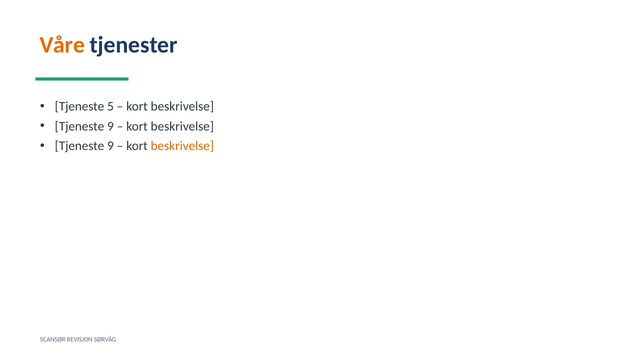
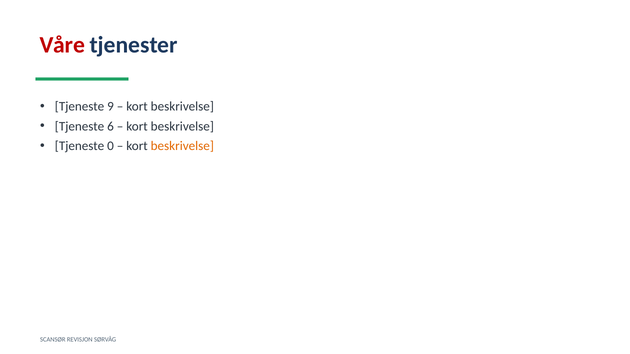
Våre colour: orange -> red
5: 5 -> 9
9 at (110, 126): 9 -> 6
9 at (110, 146): 9 -> 0
